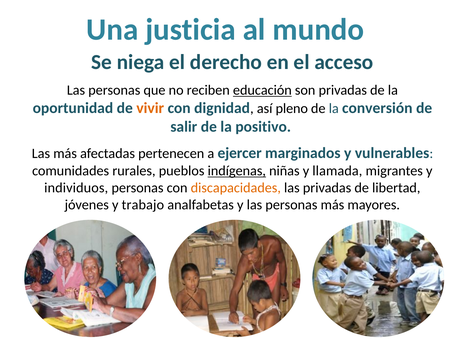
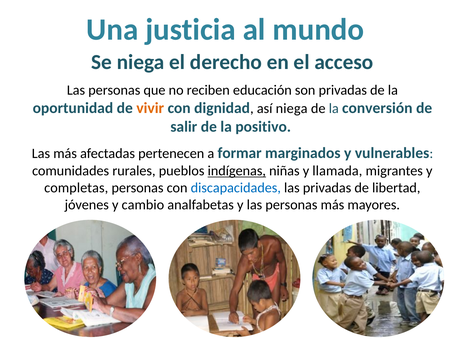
educación underline: present -> none
así pleno: pleno -> niega
ejercer: ejercer -> formar
individuos: individuos -> completas
discapacidades colour: orange -> blue
trabajo: trabajo -> cambio
